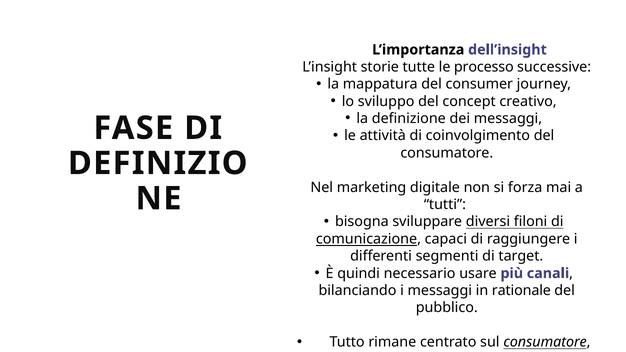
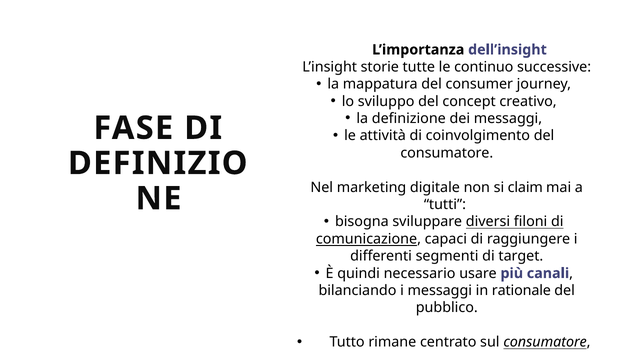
processo: processo -> continuo
forza: forza -> claim
